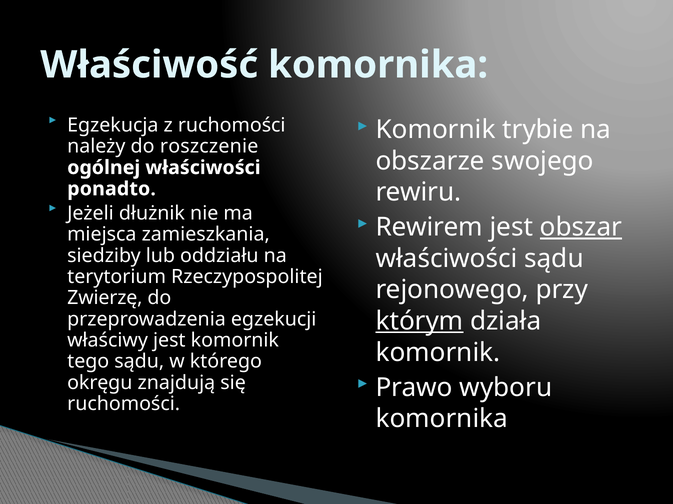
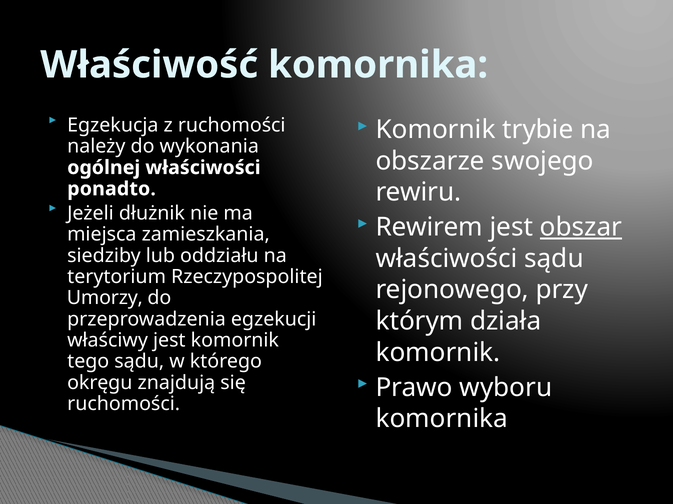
roszczenie: roszczenie -> wykonania
Zwierzę: Zwierzę -> Umorzy
którym underline: present -> none
